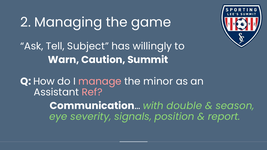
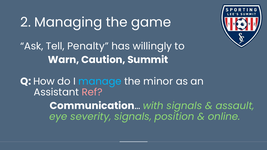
Subject: Subject -> Penalty
manage colour: pink -> light blue
with double: double -> signals
season: season -> assault
report: report -> online
